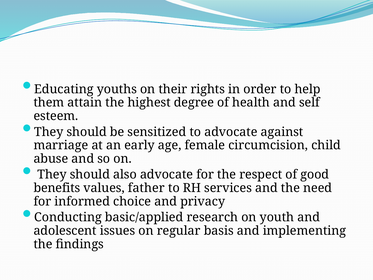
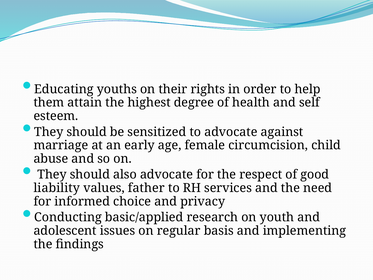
benefits: benefits -> liability
